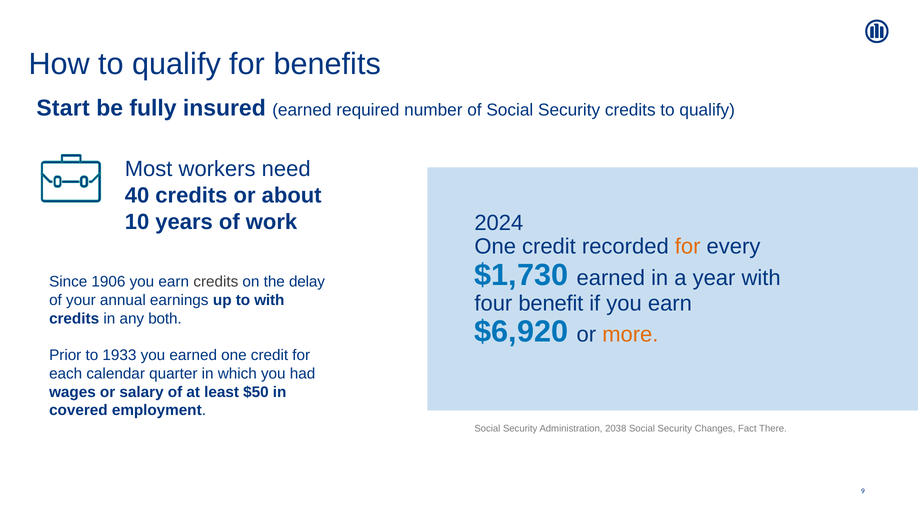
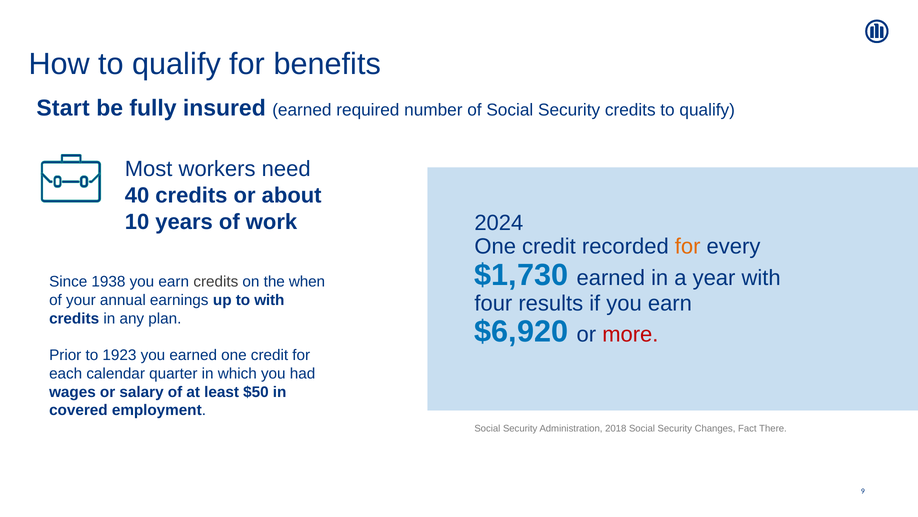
1906: 1906 -> 1938
delay: delay -> when
benefit: benefit -> results
both: both -> plan
more colour: orange -> red
1933: 1933 -> 1923
2038: 2038 -> 2018
